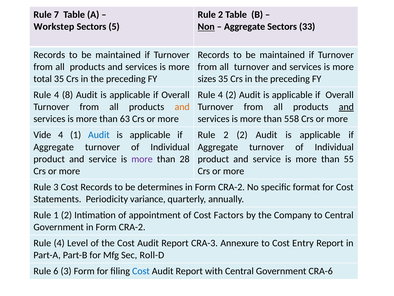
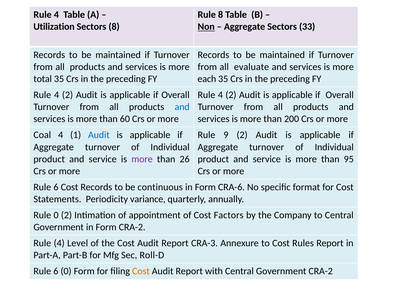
7 at (56, 15): 7 -> 4
2 at (221, 15): 2 -> 8
Workstep: Workstep -> Utilization
Sectors 5: 5 -> 8
all turnover: turnover -> evaluate
sizes: sizes -> each
8 at (68, 95): 8 -> 2
and at (182, 107) colour: orange -> blue
and at (346, 107) underline: present -> none
63: 63 -> 60
558: 558 -> 200
Vide: Vide -> Coal
2 at (226, 135): 2 -> 9
28: 28 -> 26
55: 55 -> 95
3 at (56, 187): 3 -> 6
determines: determines -> continuous
CRA-2 at (231, 187): CRA-2 -> CRA-6
Rule 1: 1 -> 0
Entry: Entry -> Rules
6 3: 3 -> 0
Cost at (141, 271) colour: blue -> orange
Government CRA-6: CRA-6 -> CRA-2
